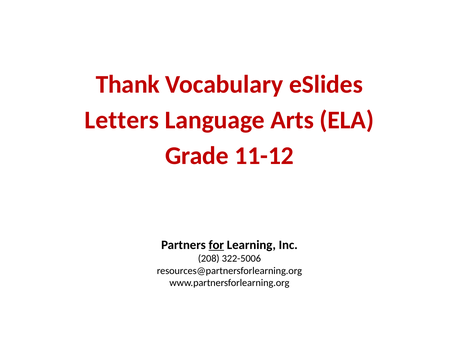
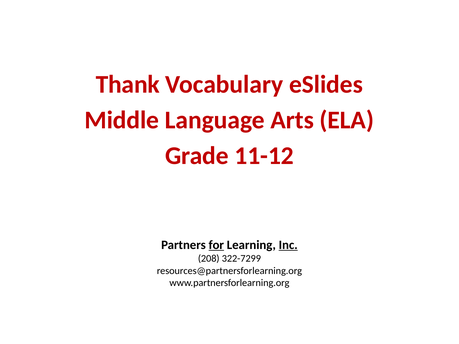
Letters: Letters -> Middle
Inc underline: none -> present
322-5006: 322-5006 -> 322-7299
